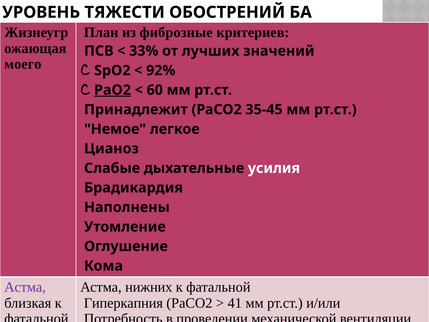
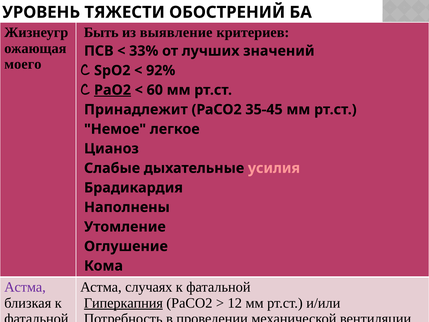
План: План -> Быть
фиброзные: фиброзные -> выявление
усилия colour: white -> pink
нижних: нижних -> случаях
Гиперкапния underline: none -> present
41: 41 -> 12
